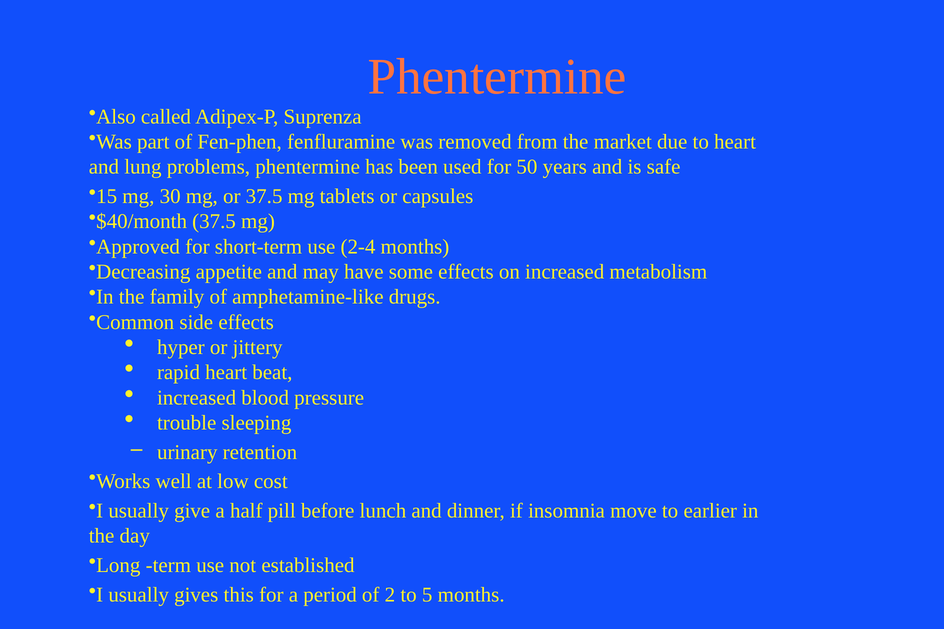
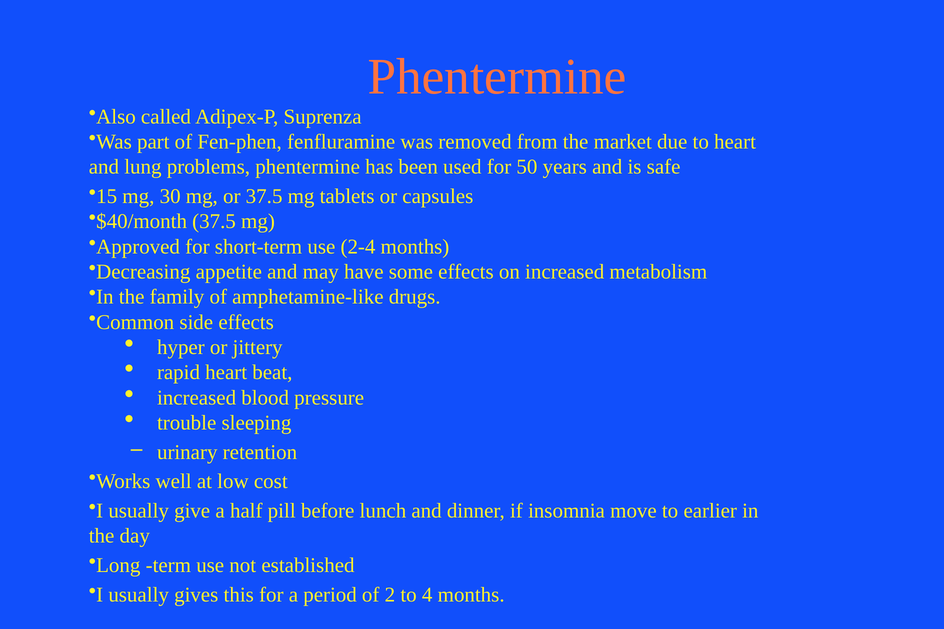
5: 5 -> 4
